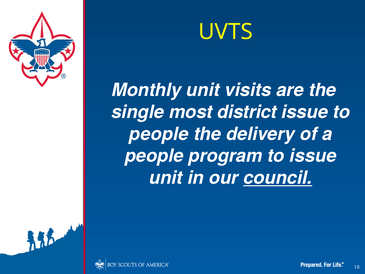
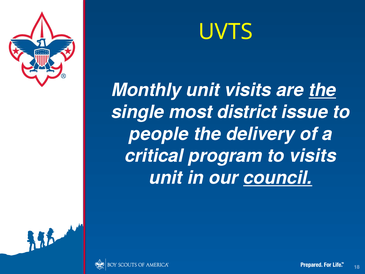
the at (322, 90) underline: none -> present
people at (154, 156): people -> critical
to issue: issue -> visits
